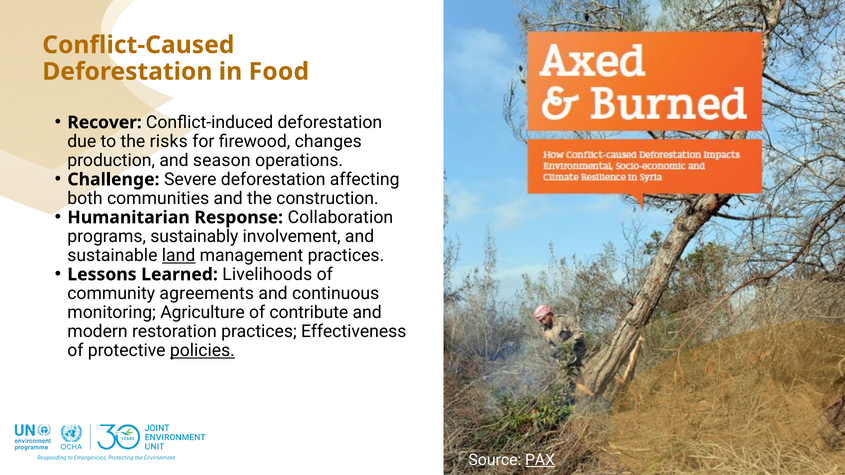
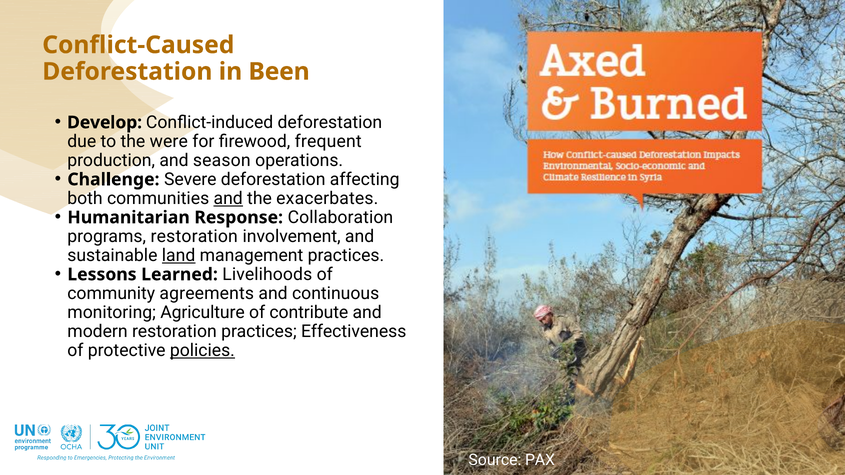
Food: Food -> Been
Recover: Recover -> Develop
risks: risks -> were
changes: changes -> frequent
and at (228, 199) underline: none -> present
construction: construction -> exacerbates
programs sustainably: sustainably -> restoration
PAX underline: present -> none
